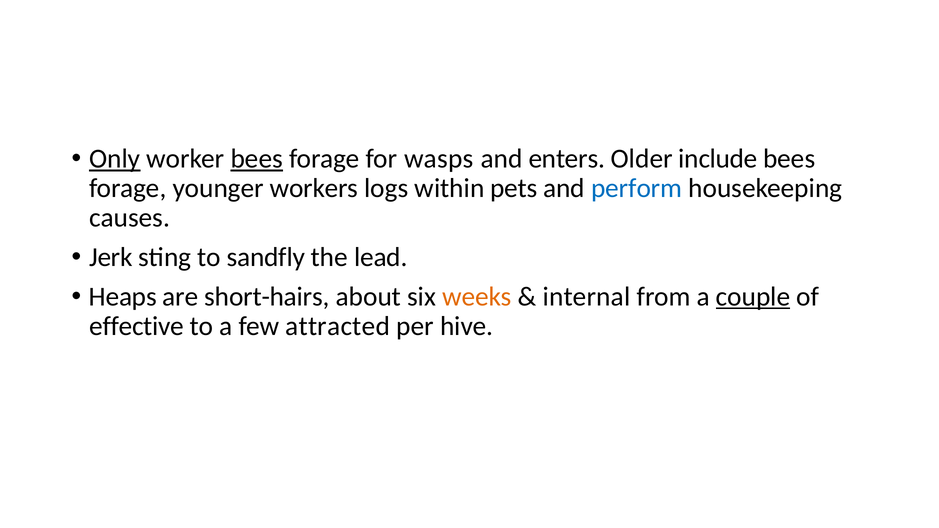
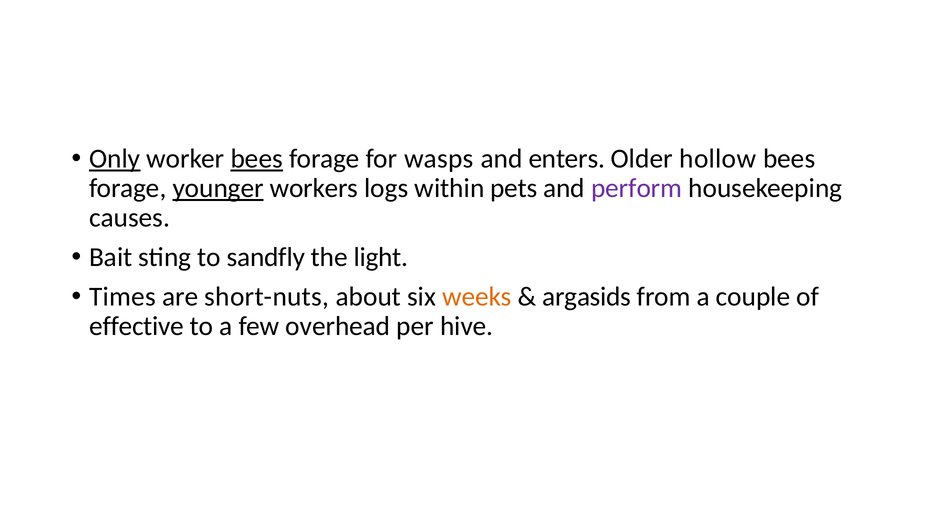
include: include -> hollow
younger underline: none -> present
perform colour: blue -> purple
Jerk: Jerk -> Bait
lead: lead -> light
Heaps: Heaps -> Times
short-hairs: short-hairs -> short-nuts
internal: internal -> argasids
couple underline: present -> none
attracted: attracted -> overhead
